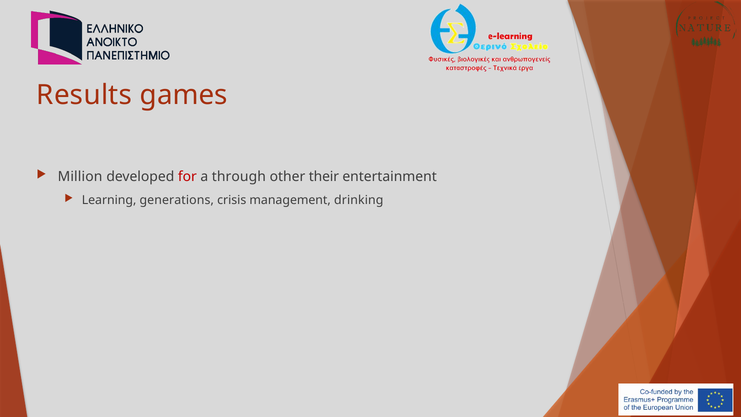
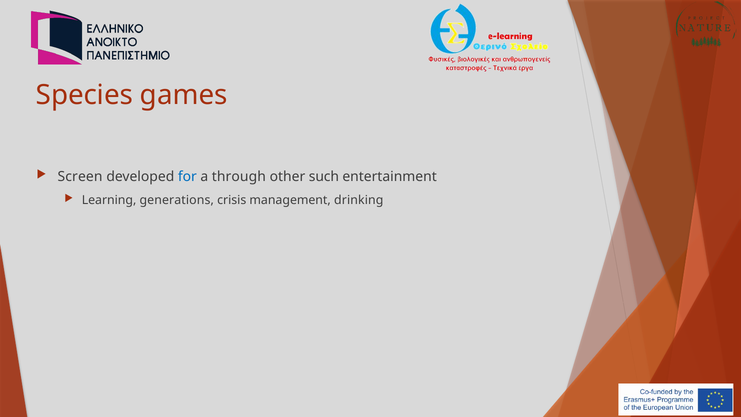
Results: Results -> Species
Million: Million -> Screen
for colour: red -> blue
their: their -> such
